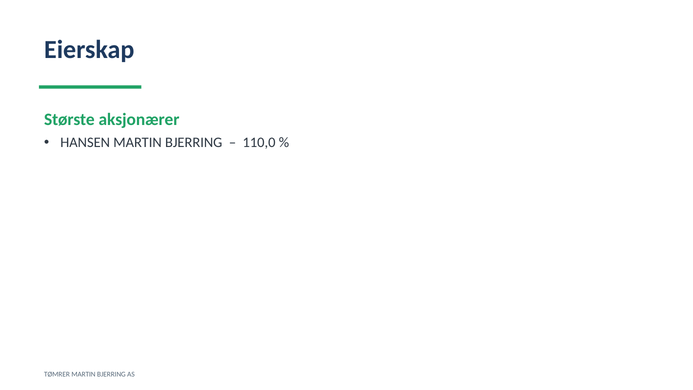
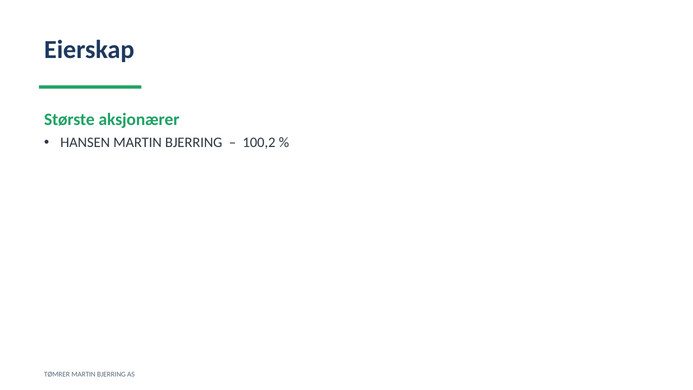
110,0: 110,0 -> 100,2
